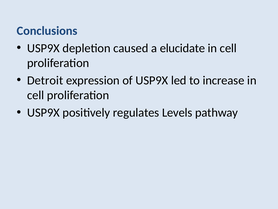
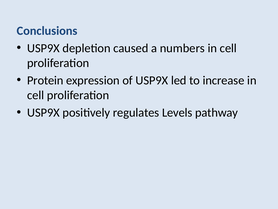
elucidate: elucidate -> numbers
Detroit: Detroit -> Protein
